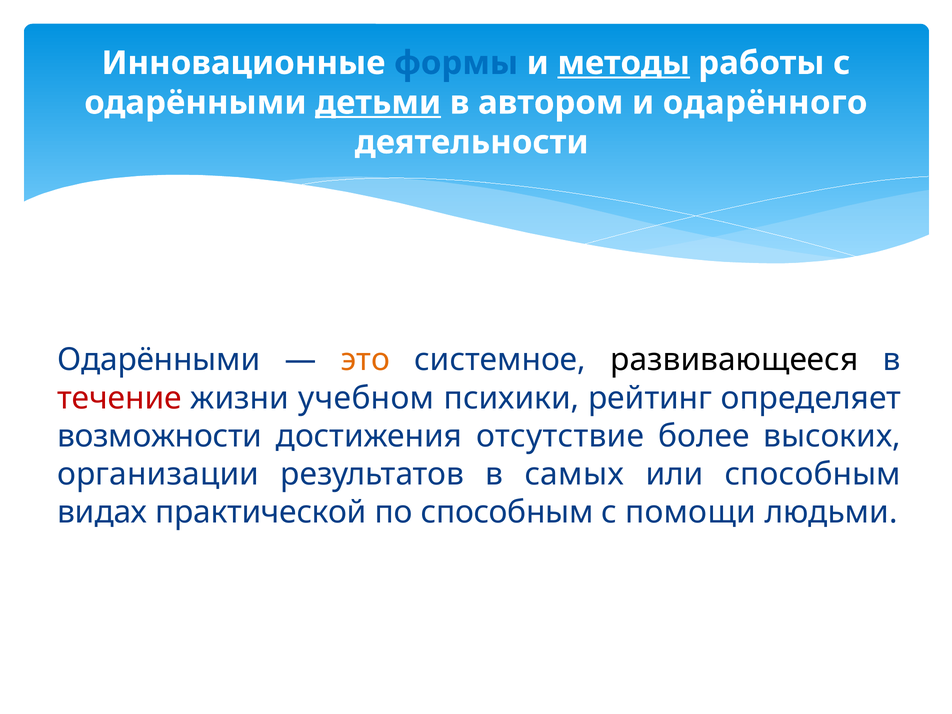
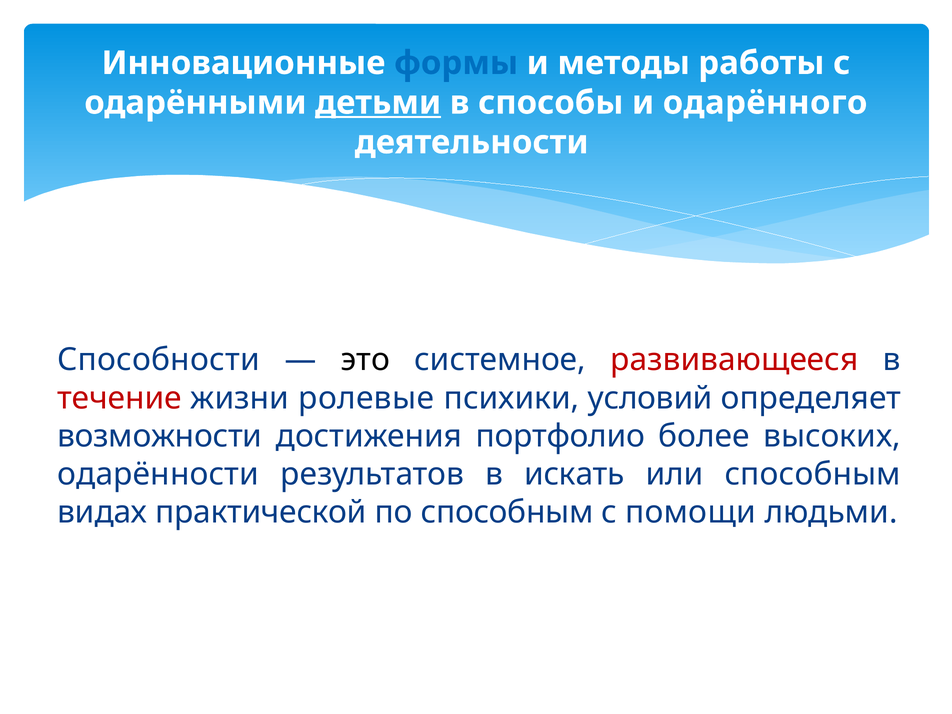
методы underline: present -> none
автором: автором -> способы
Одарёнными at (159, 360): Одарёнными -> Способности
это colour: orange -> black
развивающееся colour: black -> red
учебном: учебном -> ролевые
рейтинг: рейтинг -> условий
отсутствие: отсутствие -> портфолио
организации: организации -> одарённости
самых: самых -> искать
